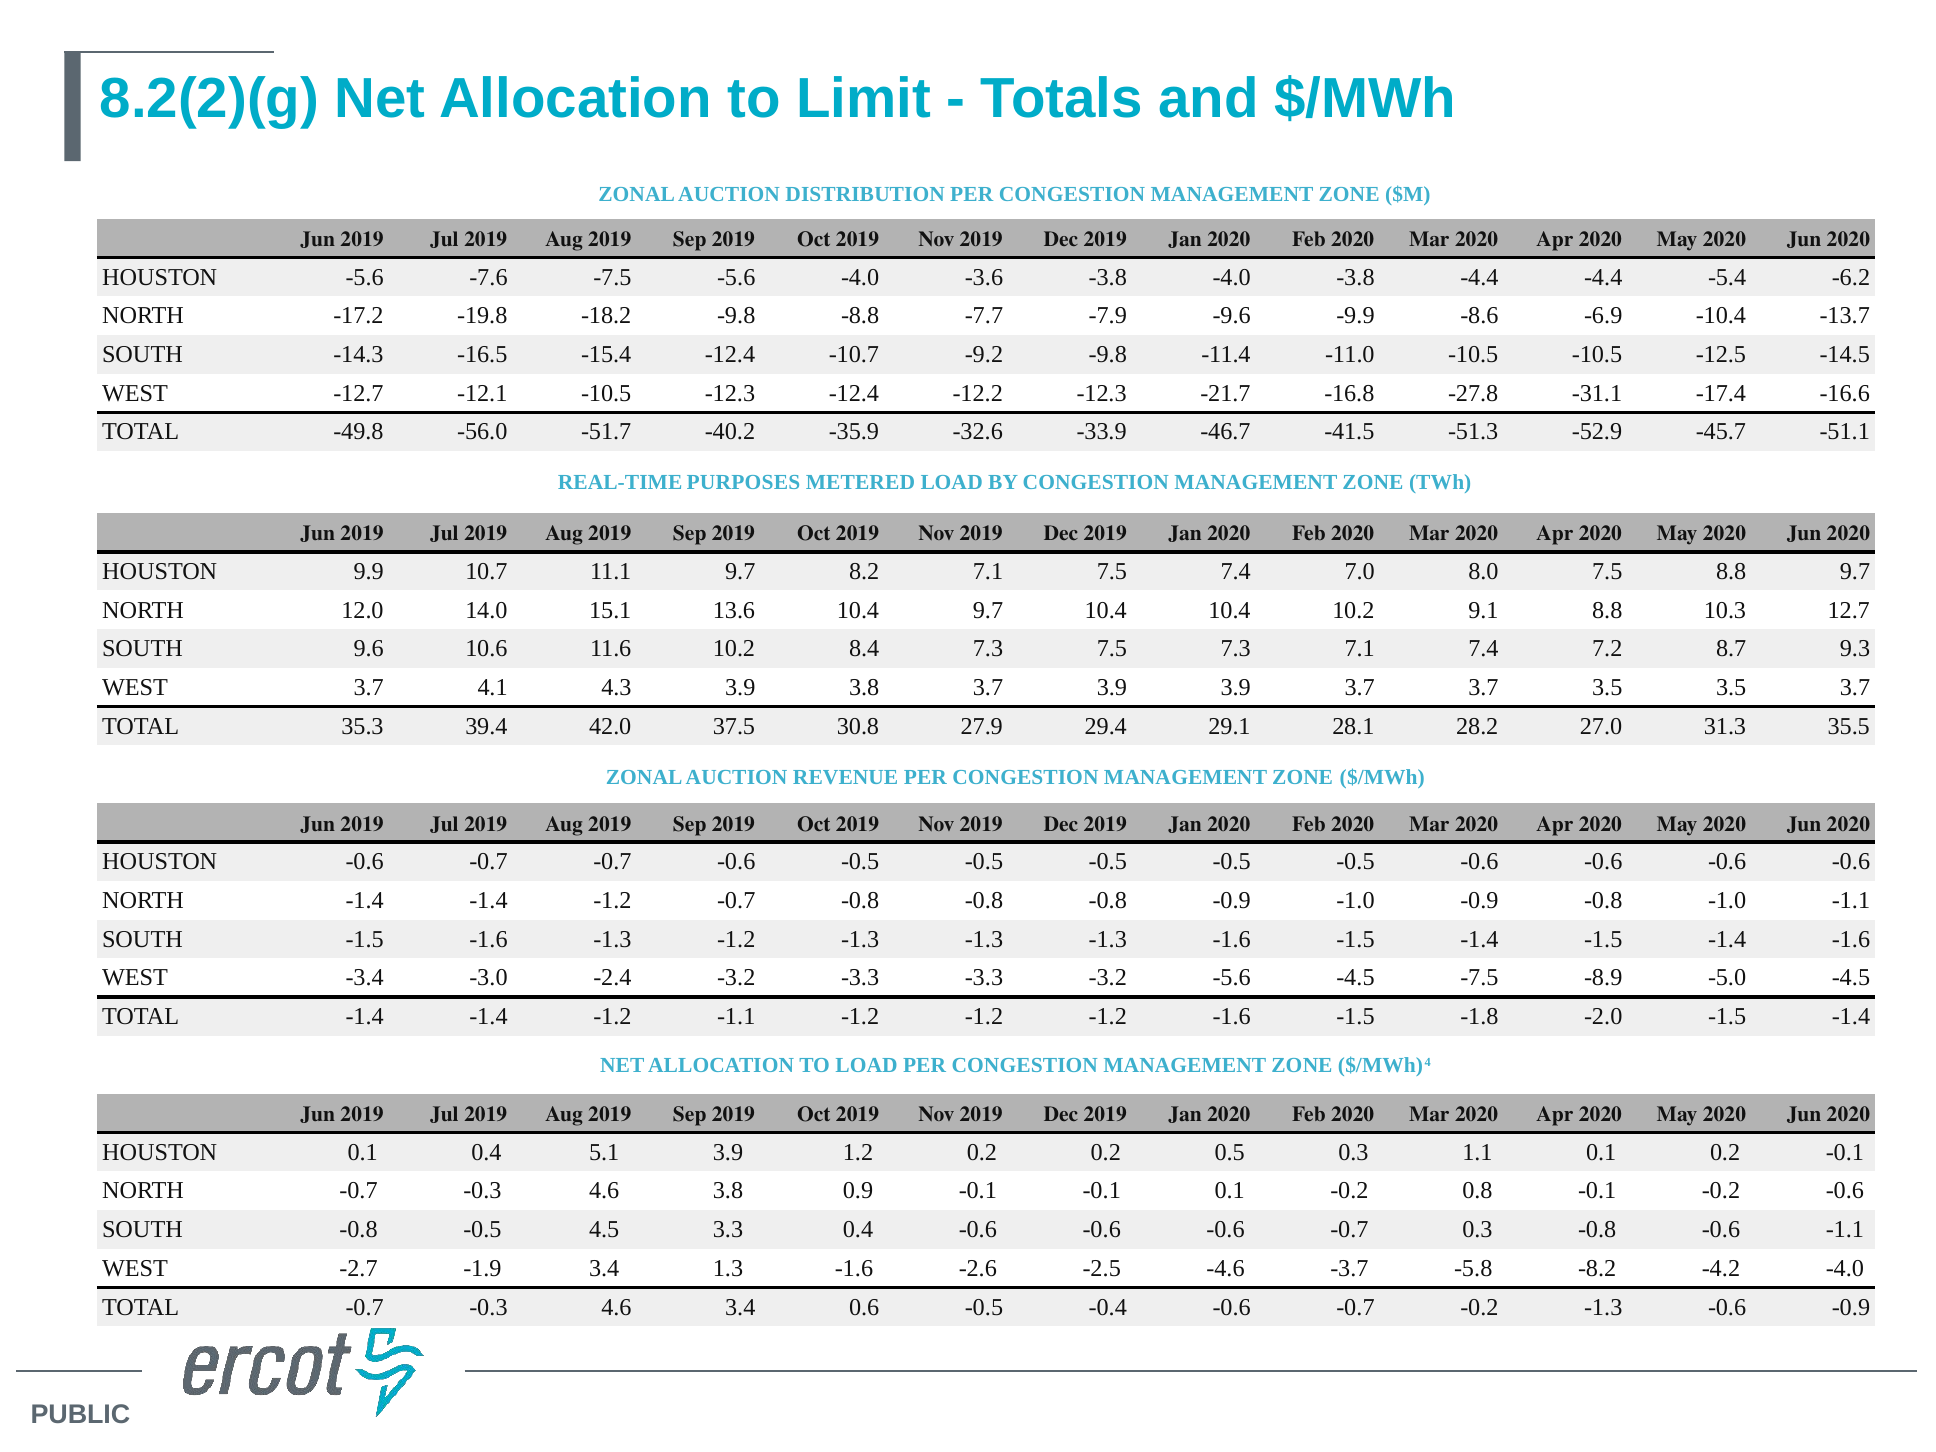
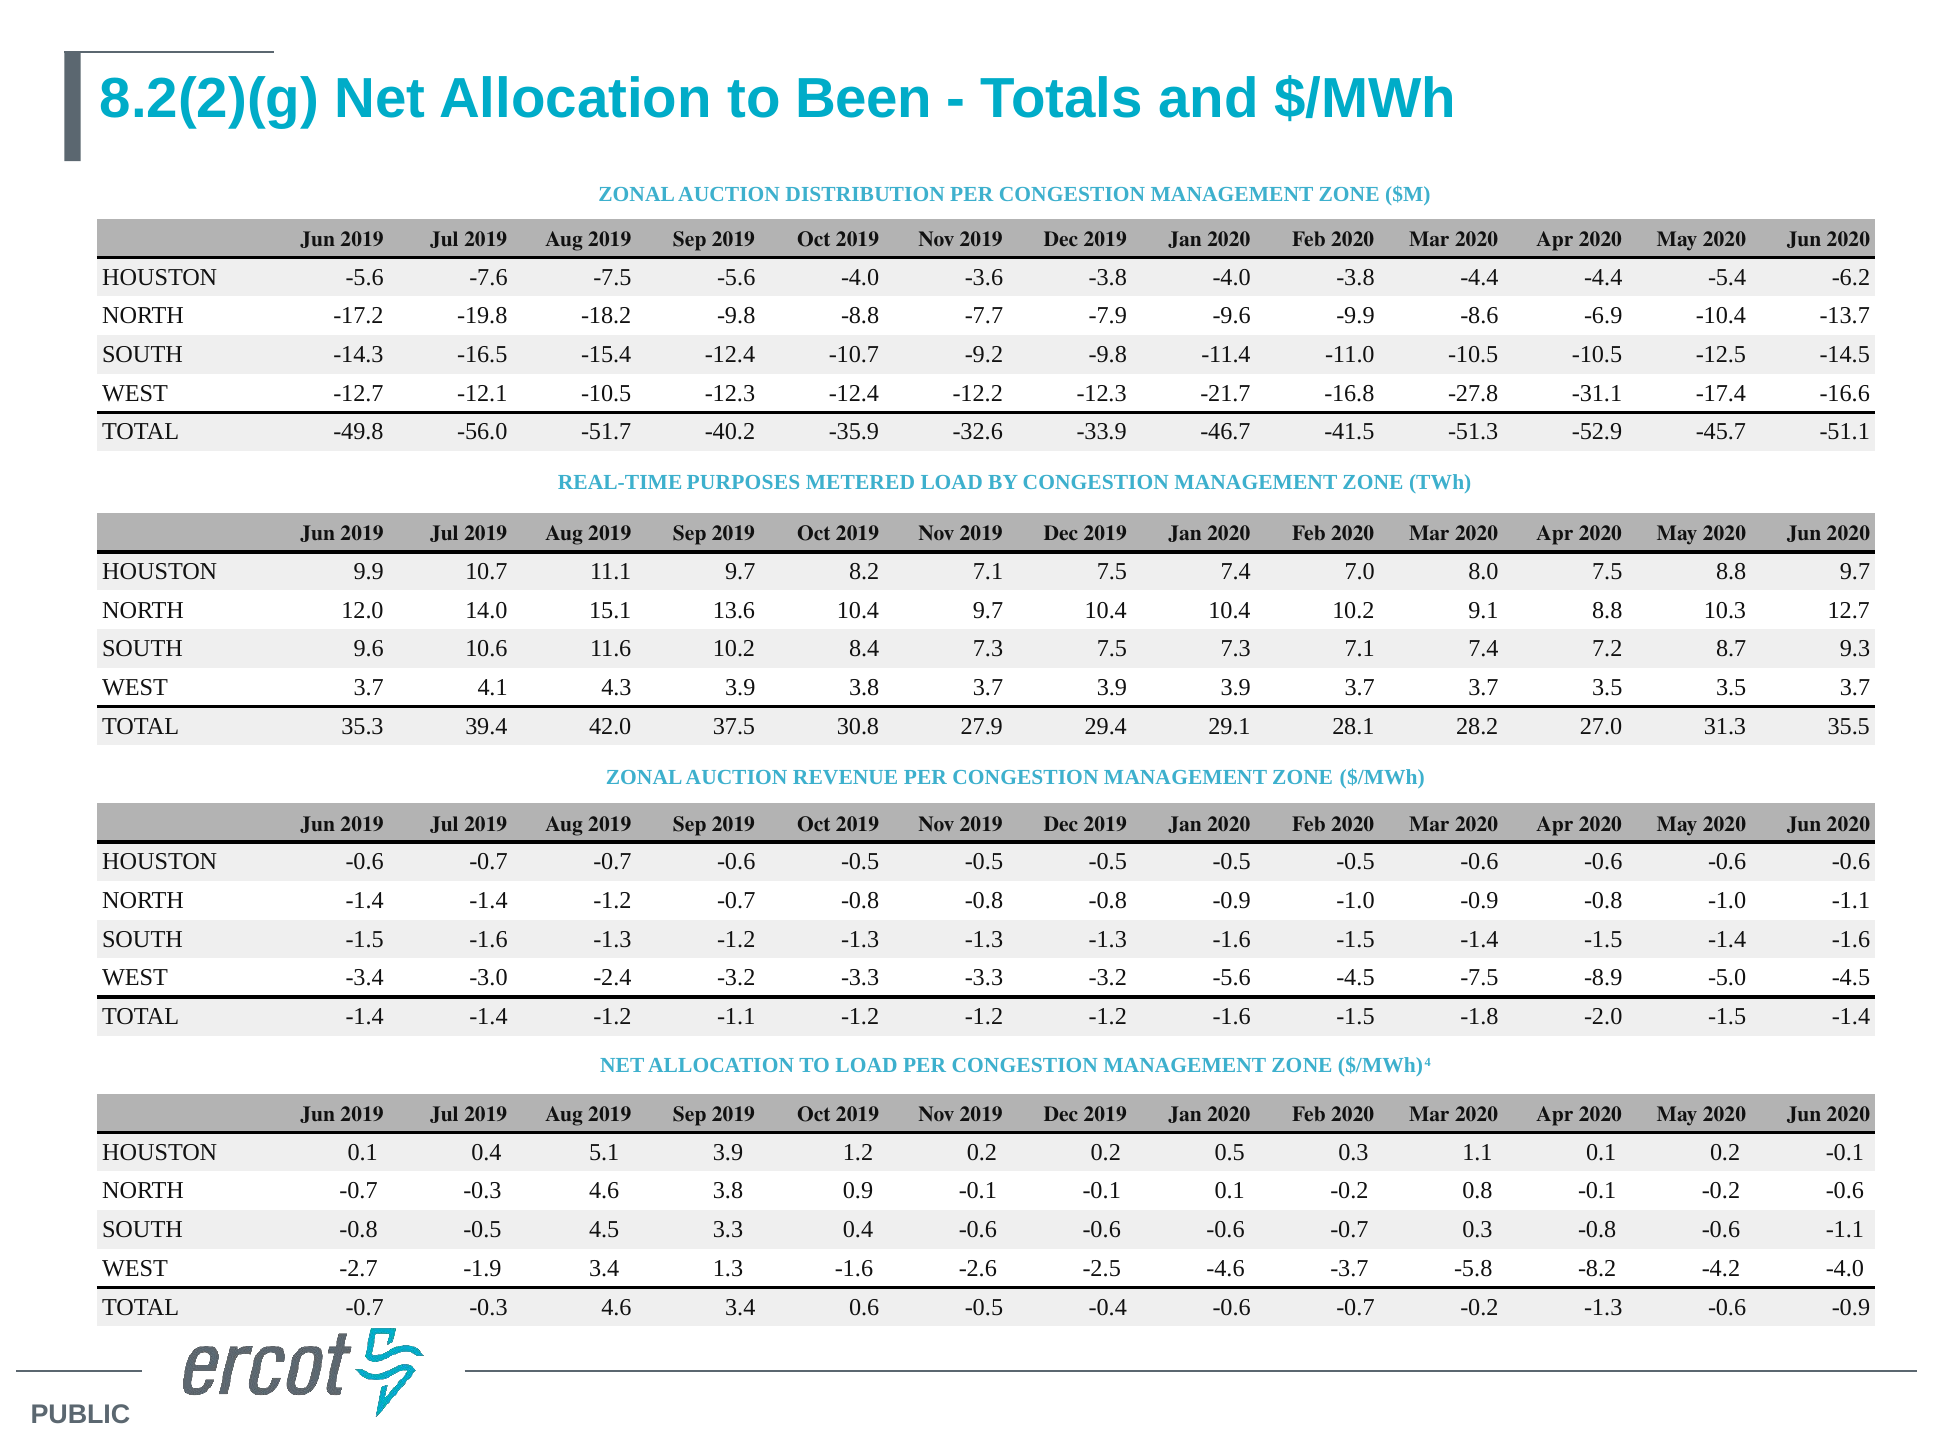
Limit: Limit -> Been
